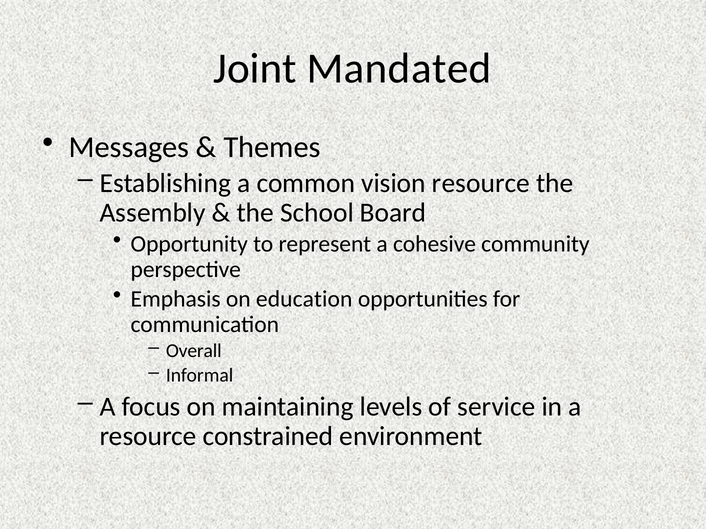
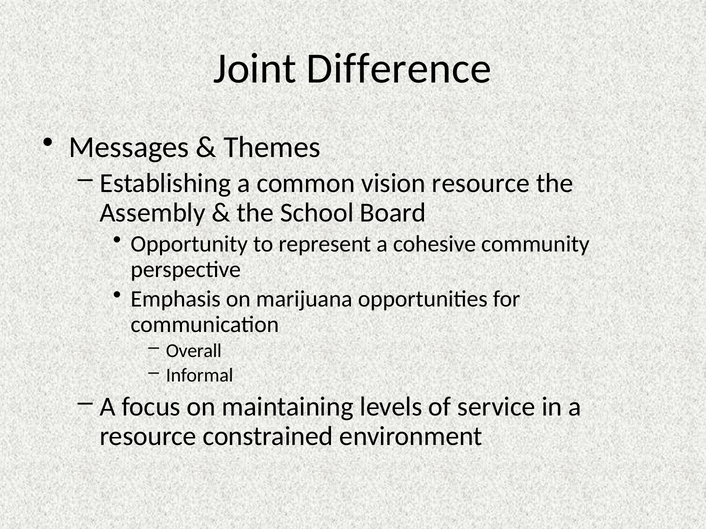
Mandated: Mandated -> Difference
education: education -> marijuana
